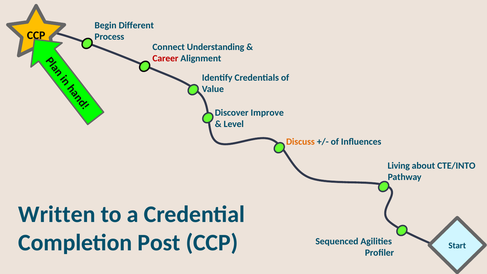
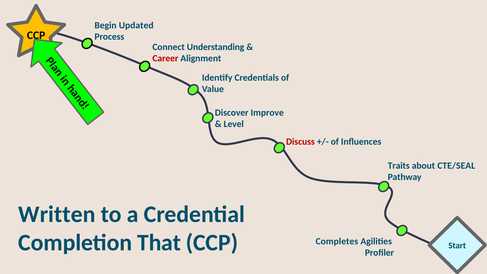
Different: Different -> Updated
Discuss colour: orange -> red
Living: Living -> Traits
CTE/INTO: CTE/INTO -> CTE/SEAL
Post: Post -> That
Sequenced: Sequenced -> Completes
